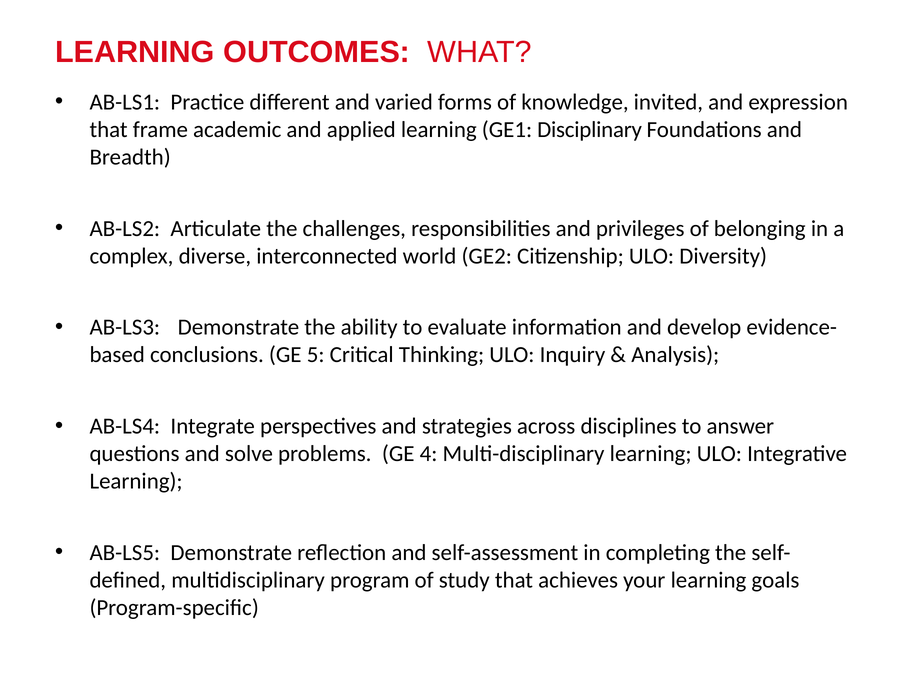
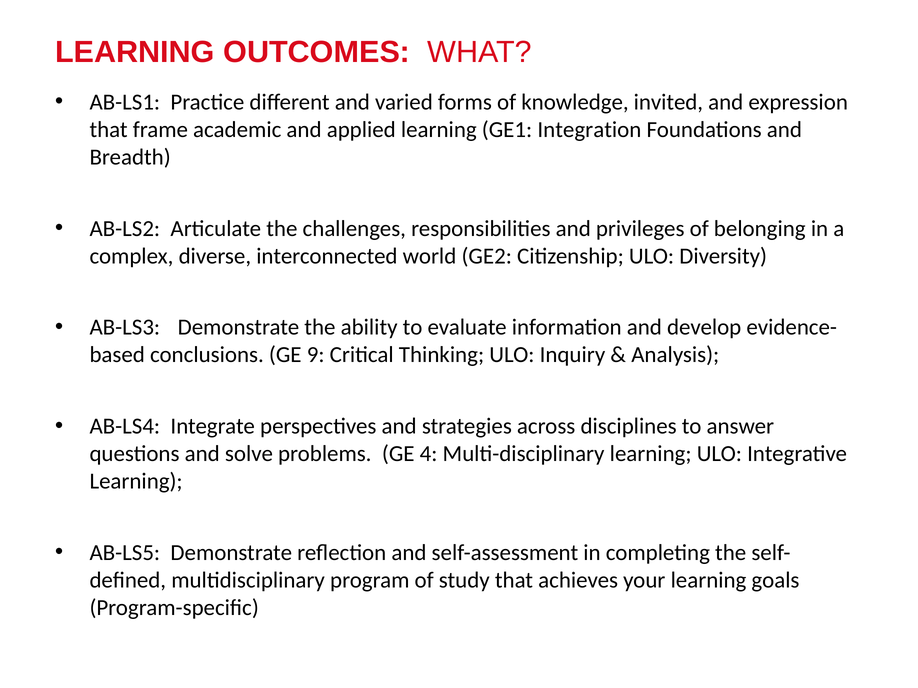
Disciplinary: Disciplinary -> Integration
5: 5 -> 9
